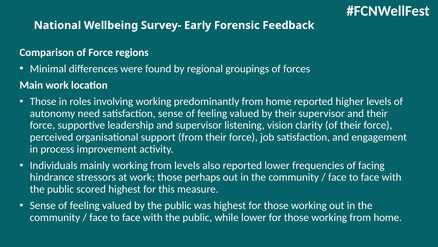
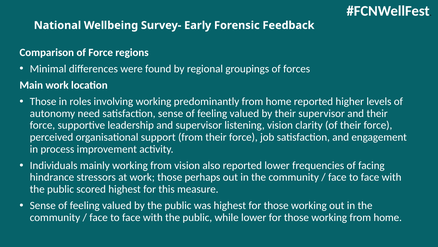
from levels: levels -> vision
